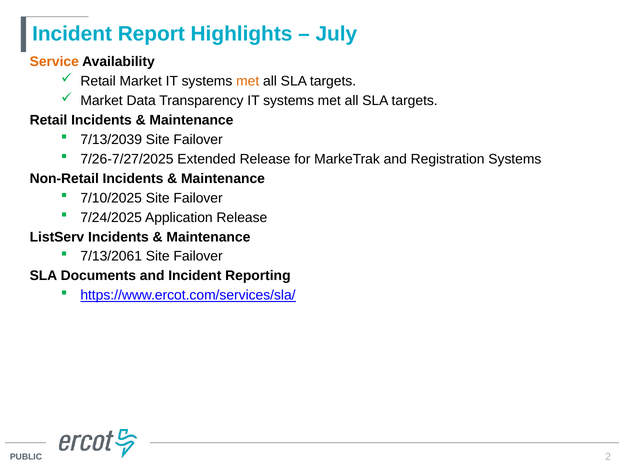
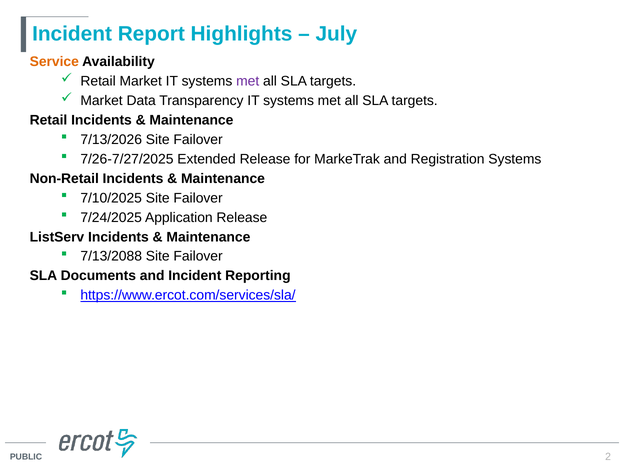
met at (248, 81) colour: orange -> purple
7/13/2039: 7/13/2039 -> 7/13/2026
7/13/2061: 7/13/2061 -> 7/13/2088
